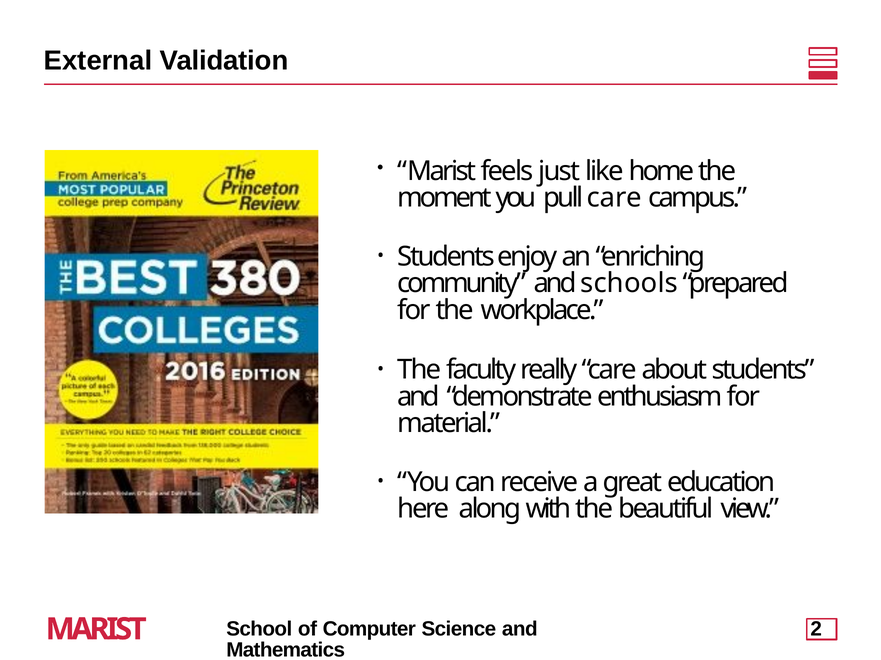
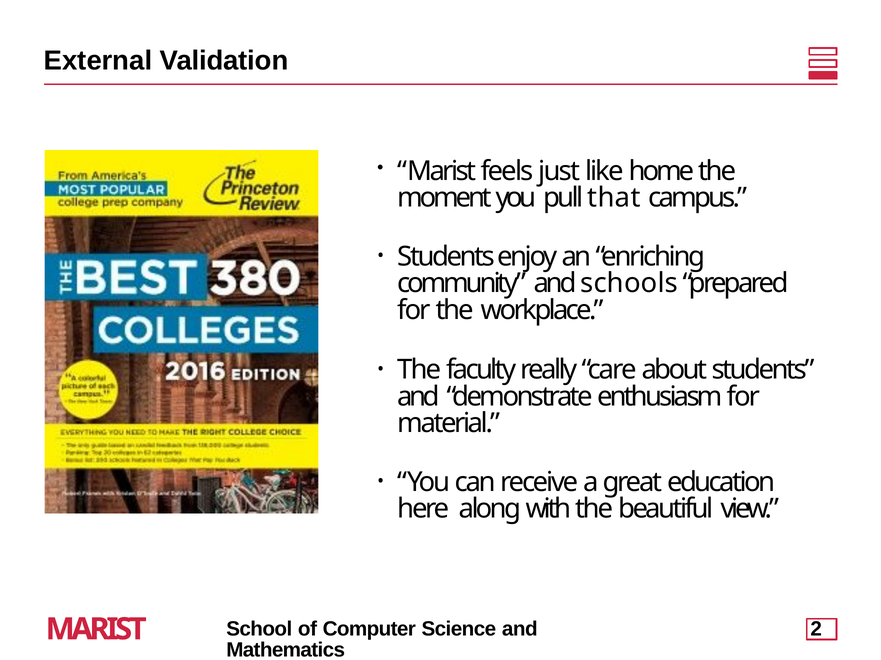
pull care: care -> that
